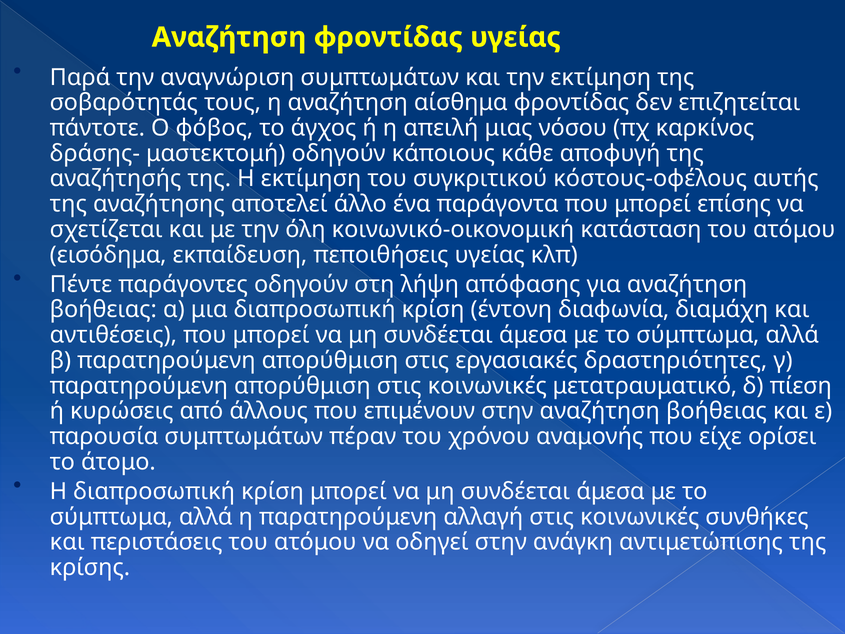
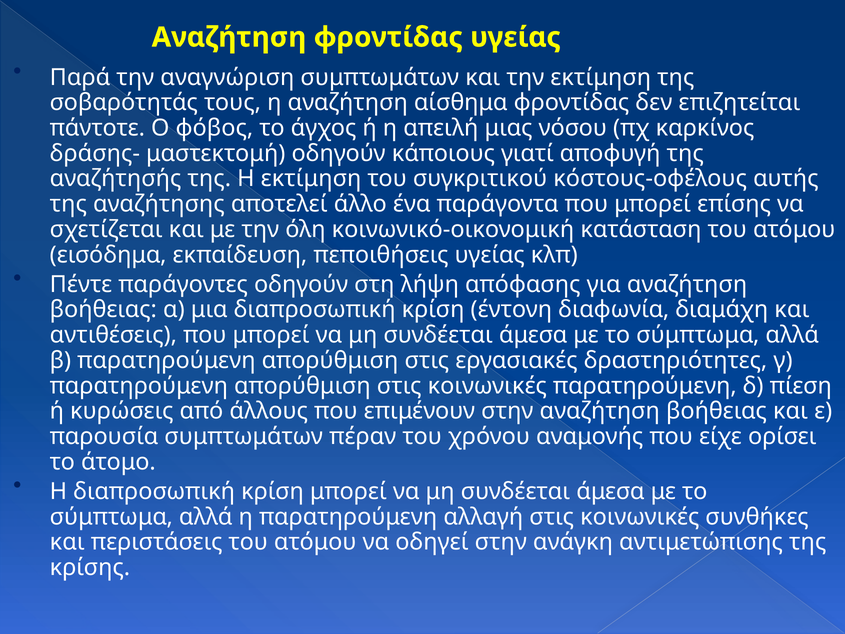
κάθε: κάθε -> γιατί
κοινωνικές μετατραυματικό: μετατραυματικό -> παρατηρούμενη
